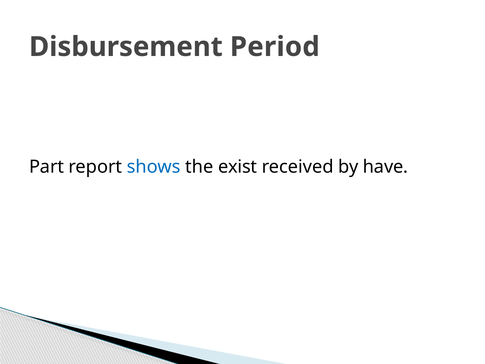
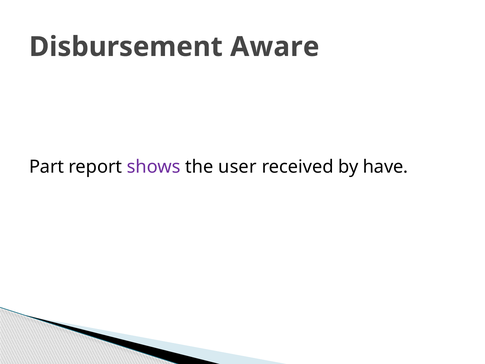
Period: Period -> Aware
shows colour: blue -> purple
exist: exist -> user
